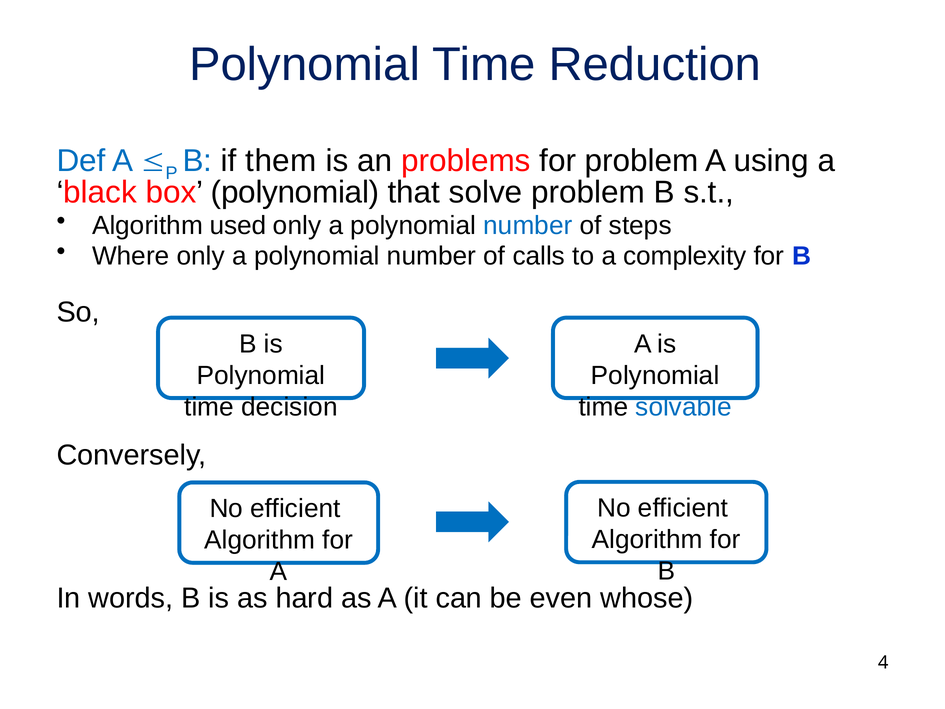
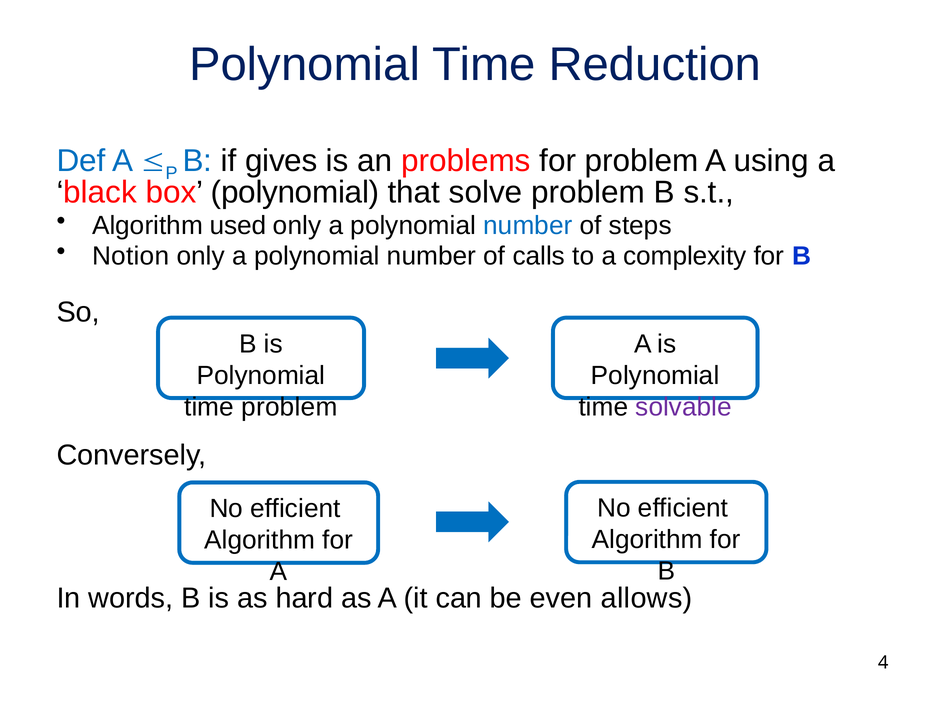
them: them -> gives
Where: Where -> Notion
time decision: decision -> problem
solvable colour: blue -> purple
whose: whose -> allows
